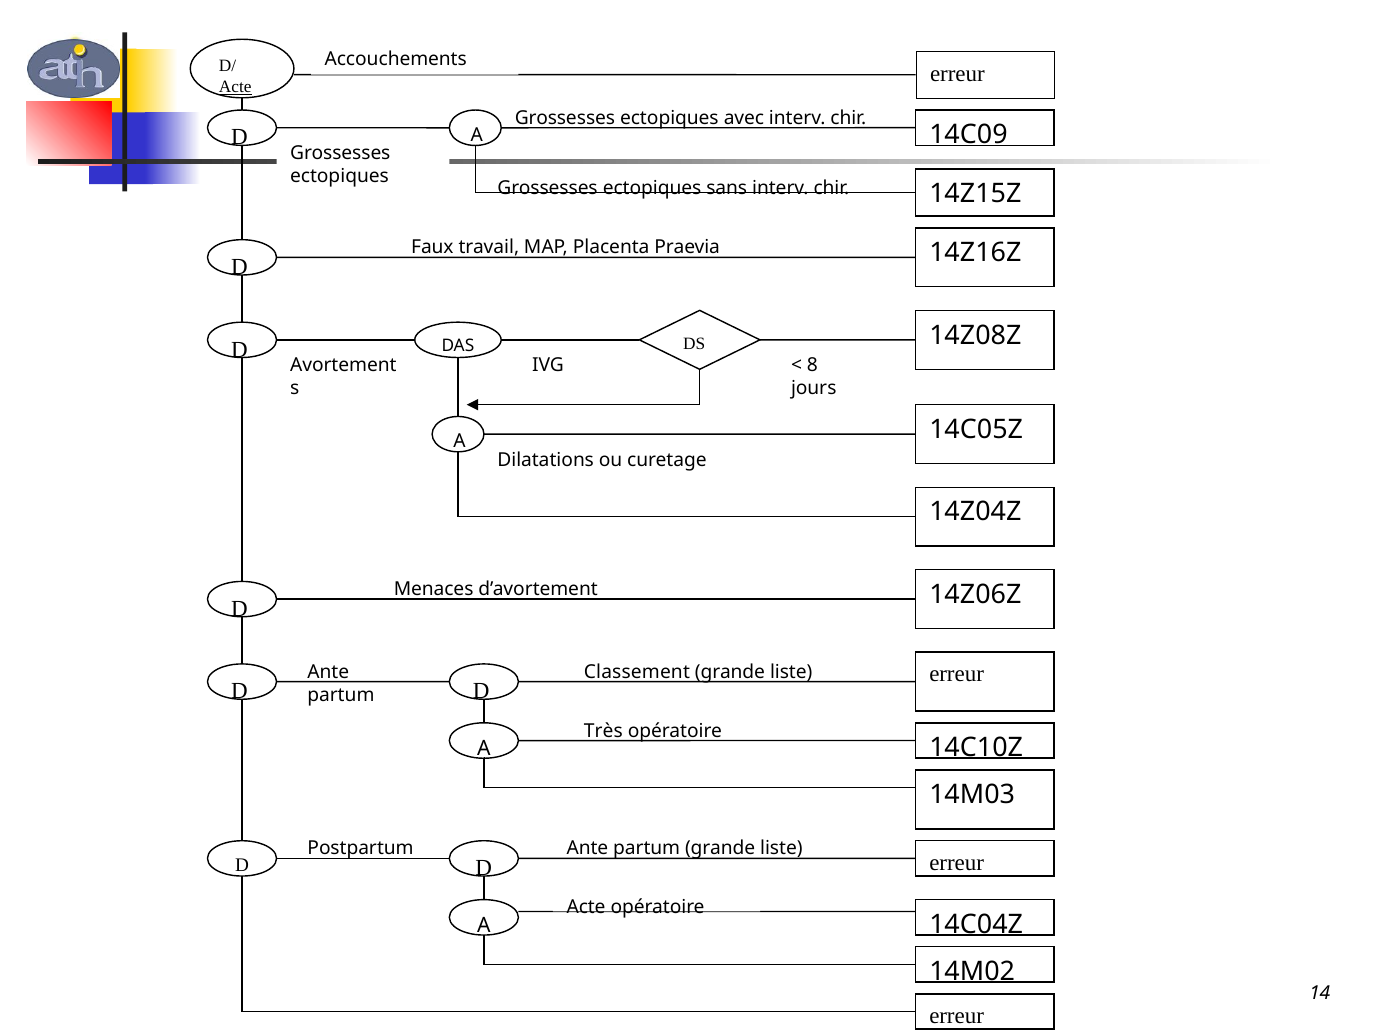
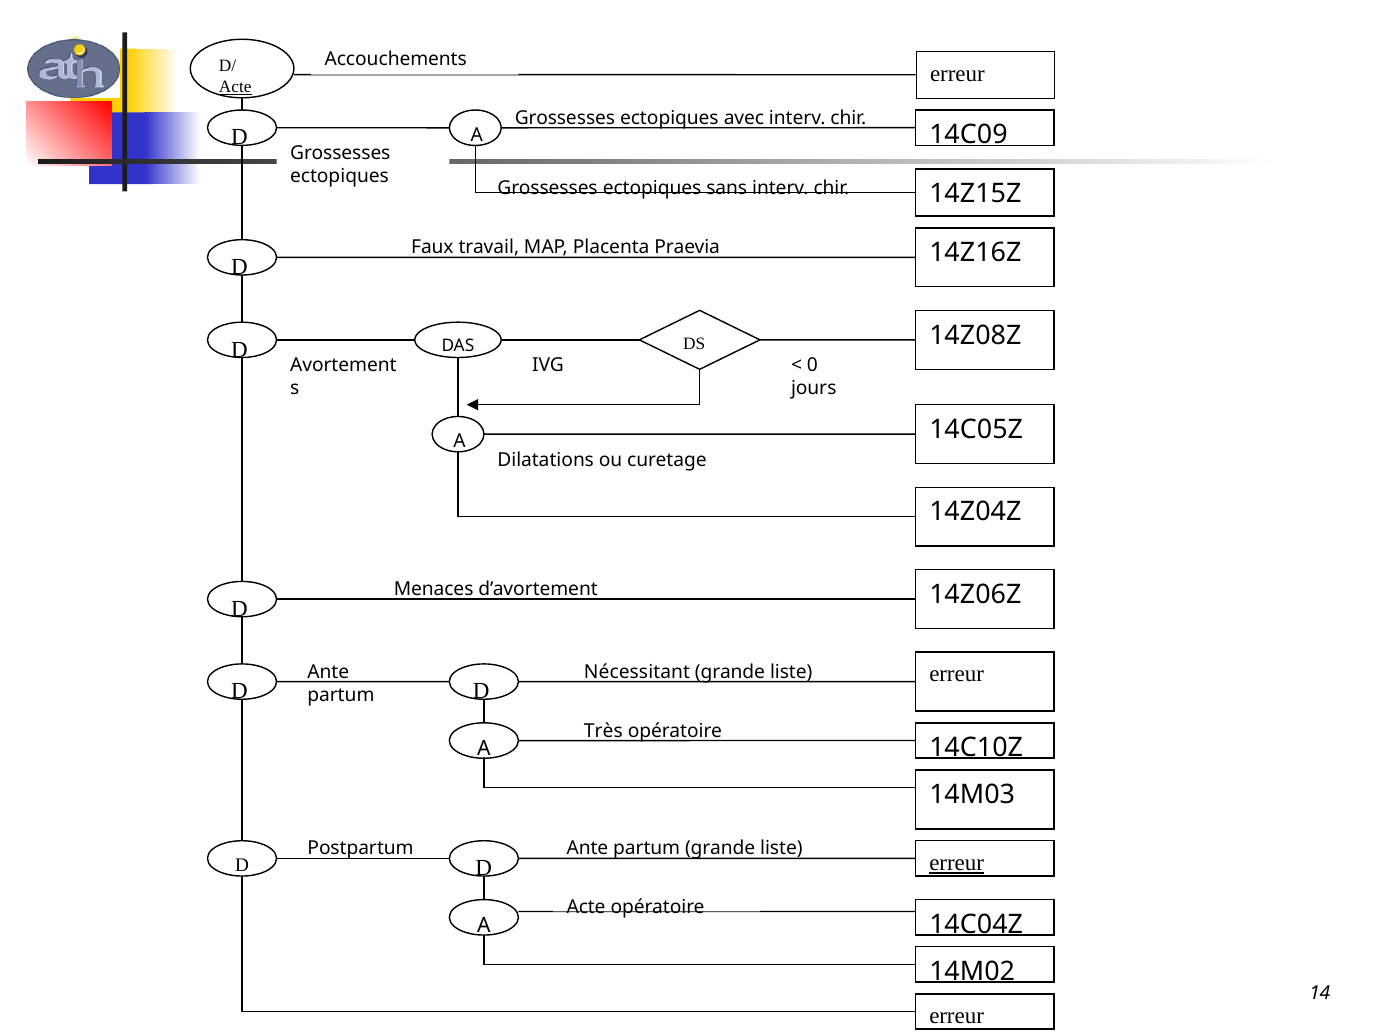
8: 8 -> 0
Classement: Classement -> Nécessitant
erreur at (957, 863) underline: none -> present
